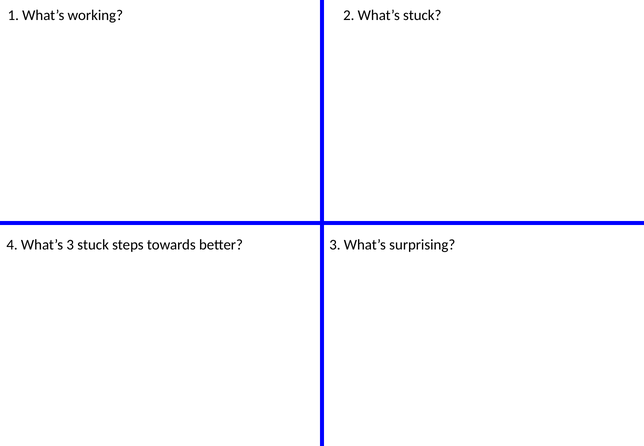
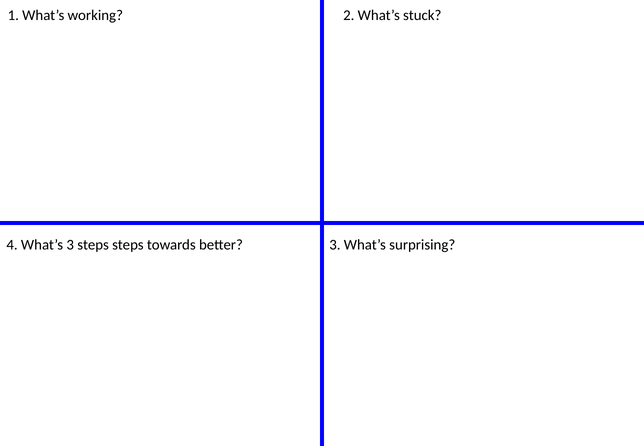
3 stuck: stuck -> steps
